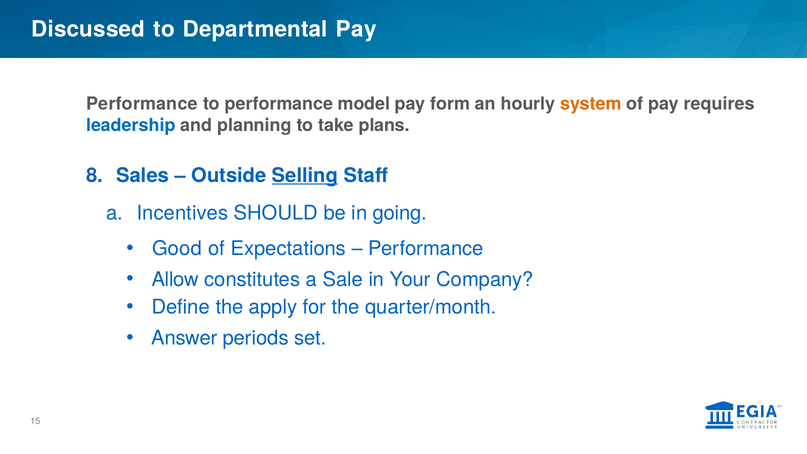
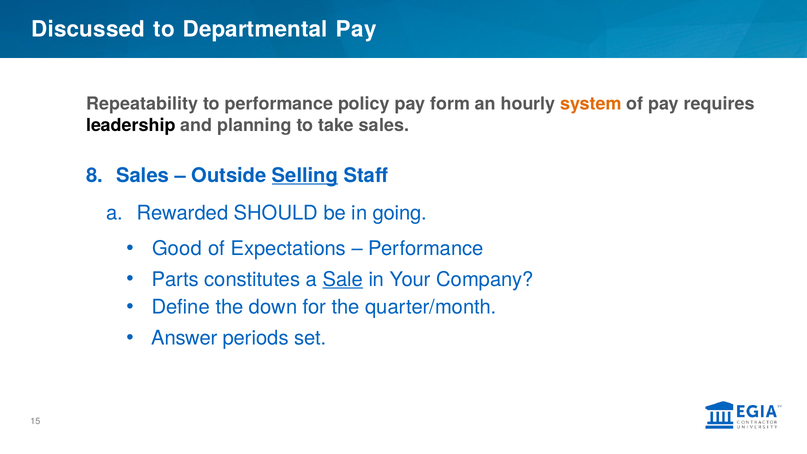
Performance at (142, 104): Performance -> Repeatability
model: model -> policy
leadership colour: blue -> black
take plans: plans -> sales
Incentives: Incentives -> Rewarded
Allow: Allow -> Parts
Sale underline: none -> present
apply: apply -> down
